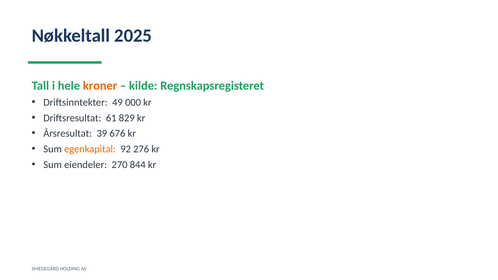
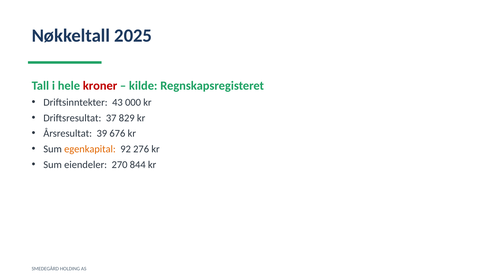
kroner colour: orange -> red
49: 49 -> 43
61: 61 -> 37
